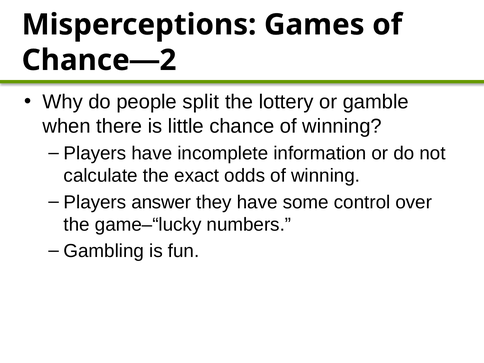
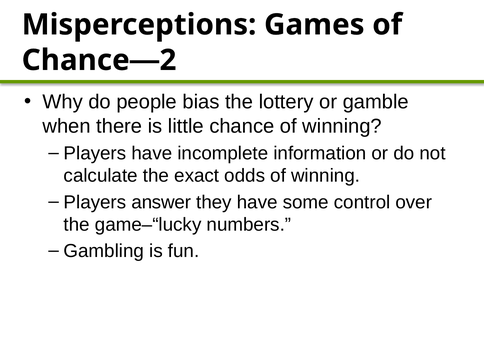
split: split -> bias
